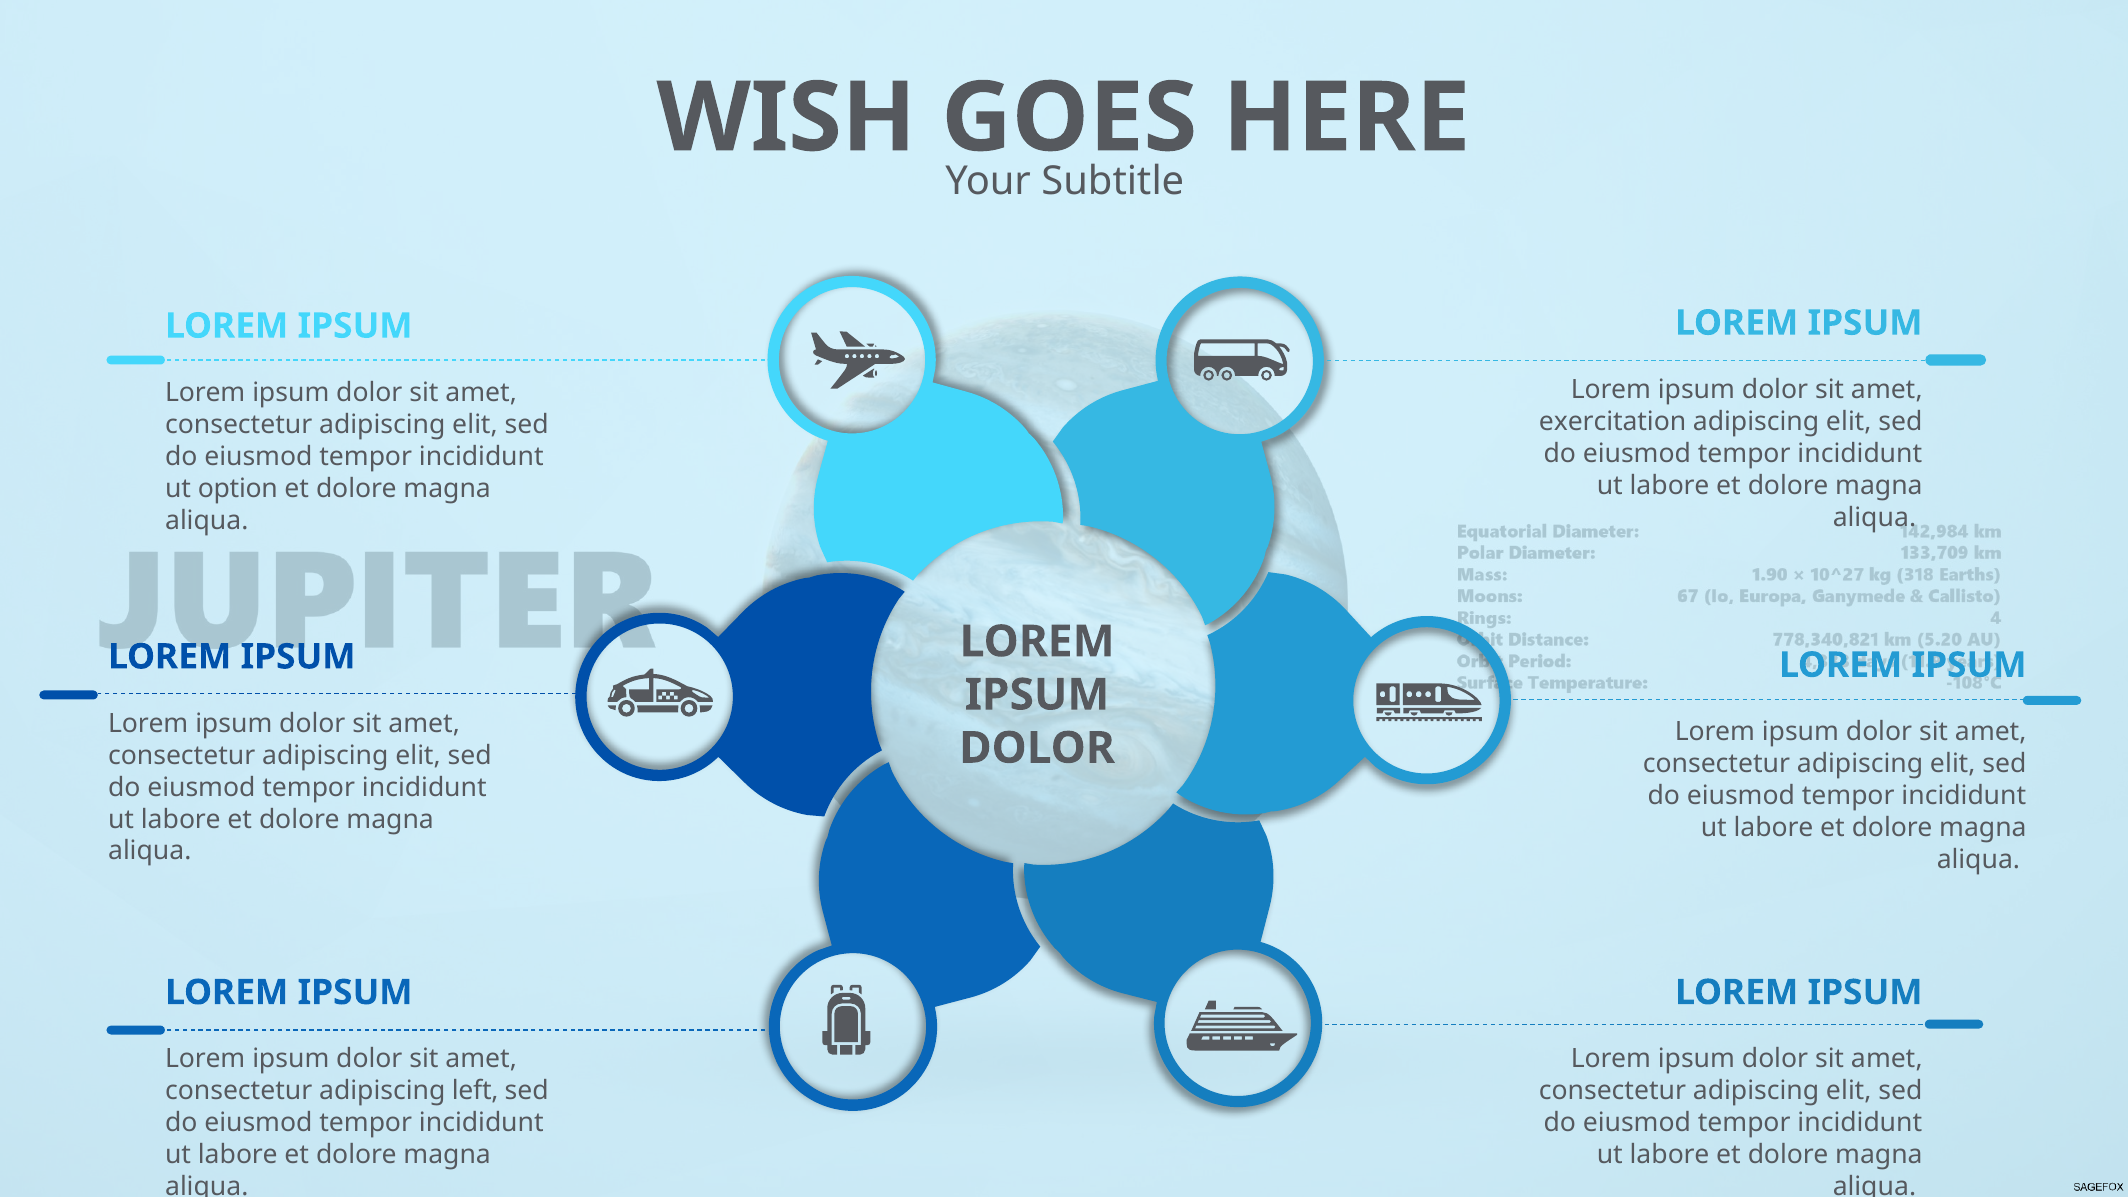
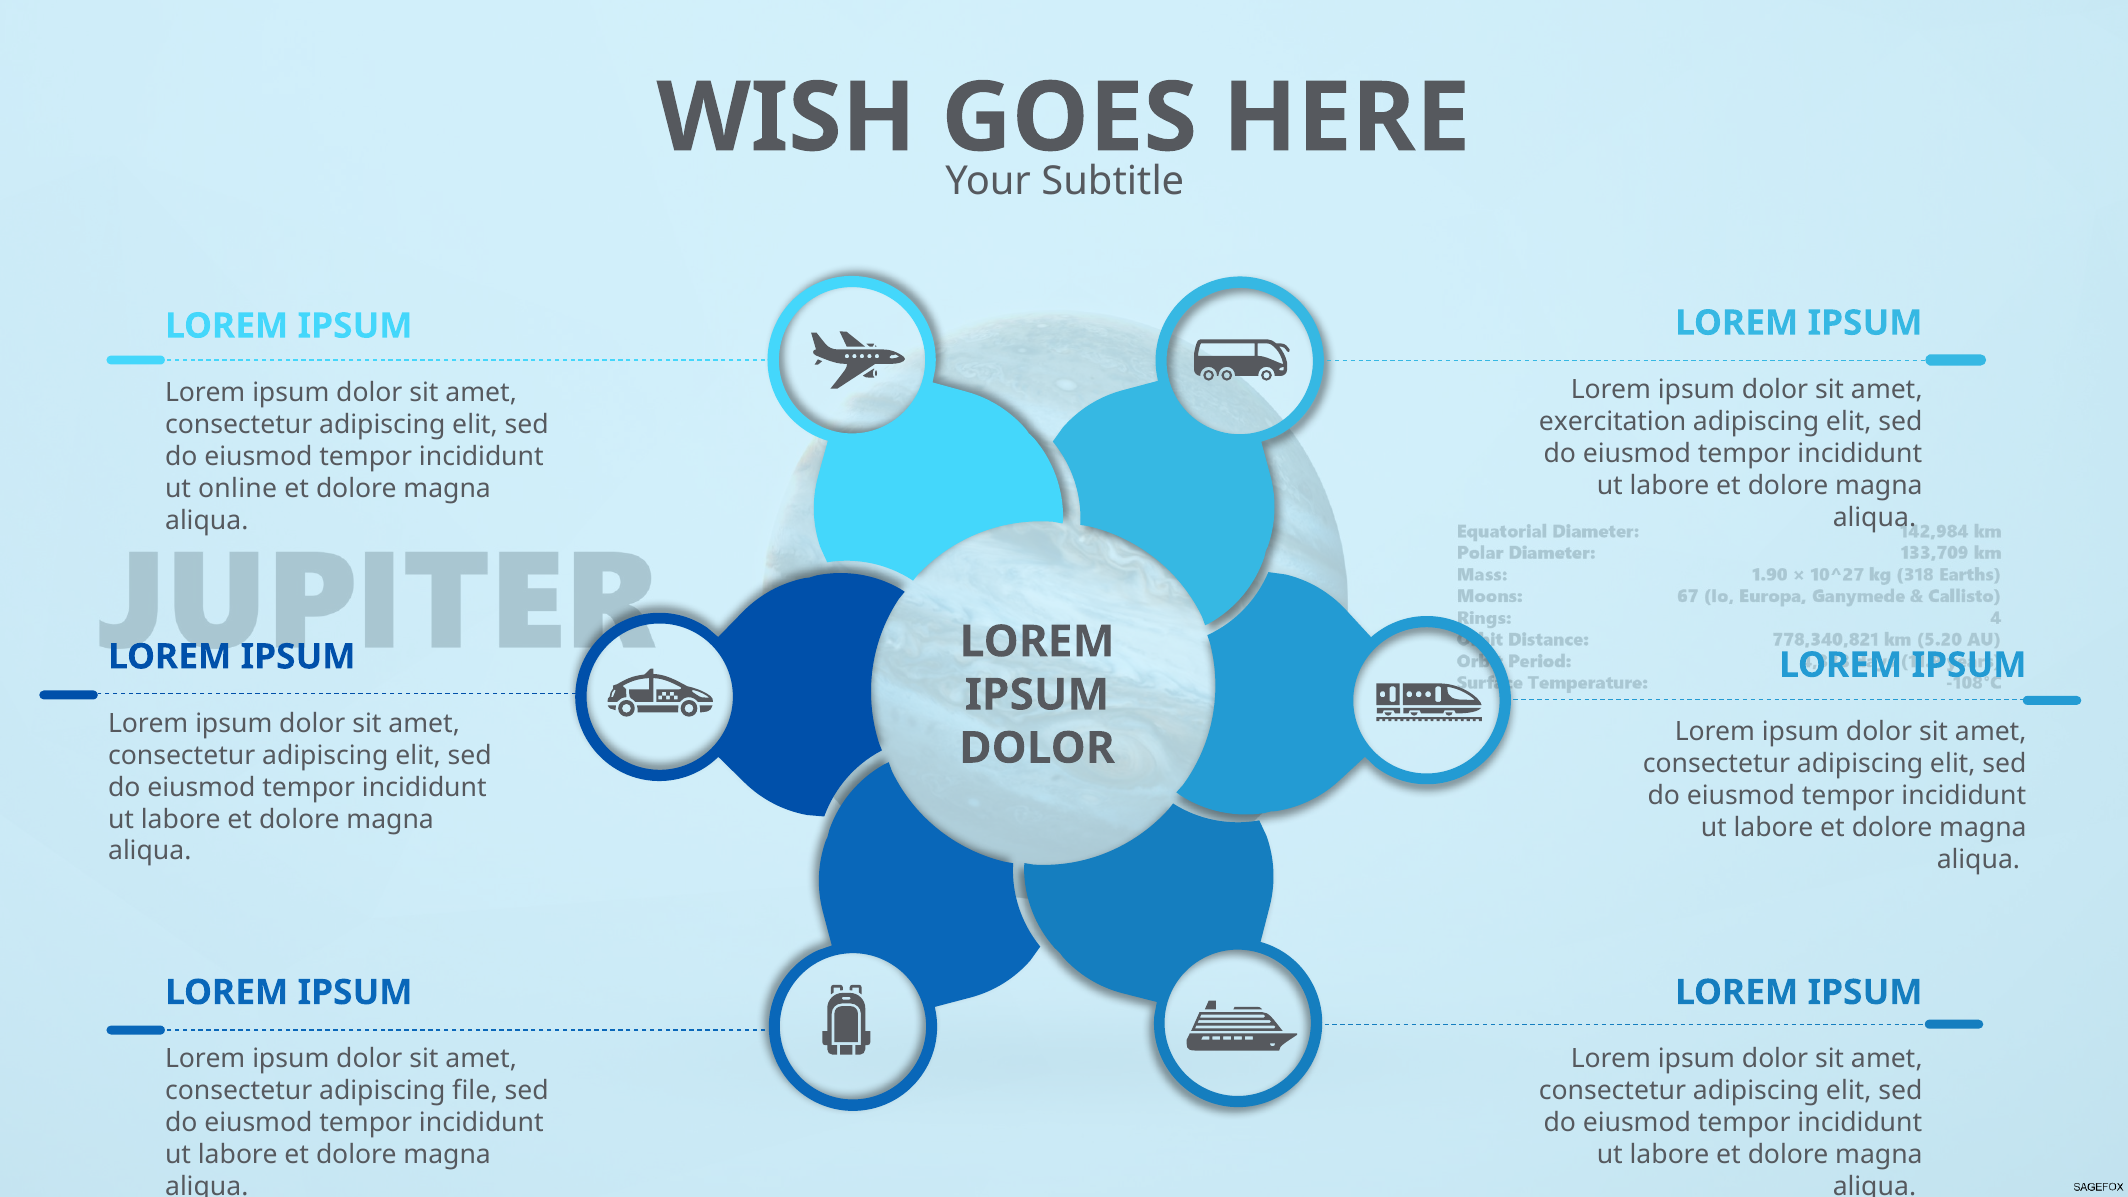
option: option -> online
left: left -> file
